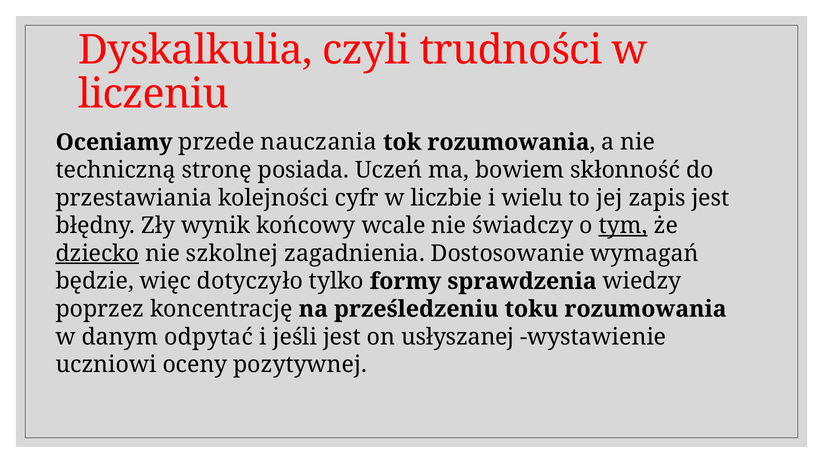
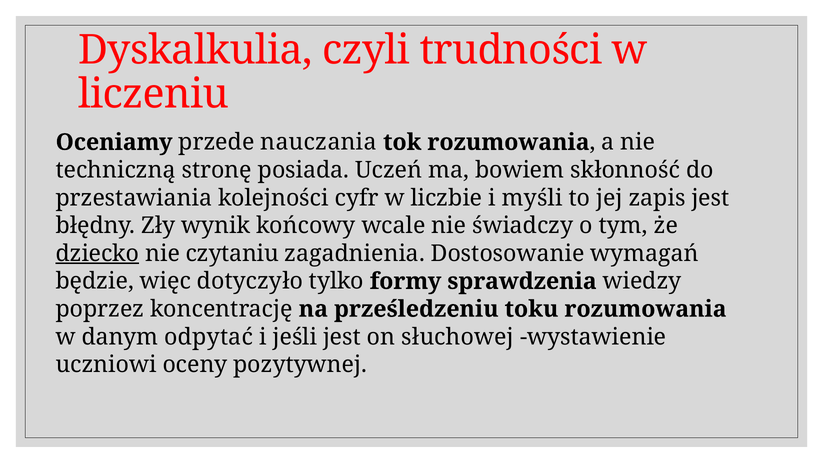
wielu: wielu -> myśli
tym underline: present -> none
szkolnej: szkolnej -> czytaniu
usłyszanej: usłyszanej -> słuchowej
